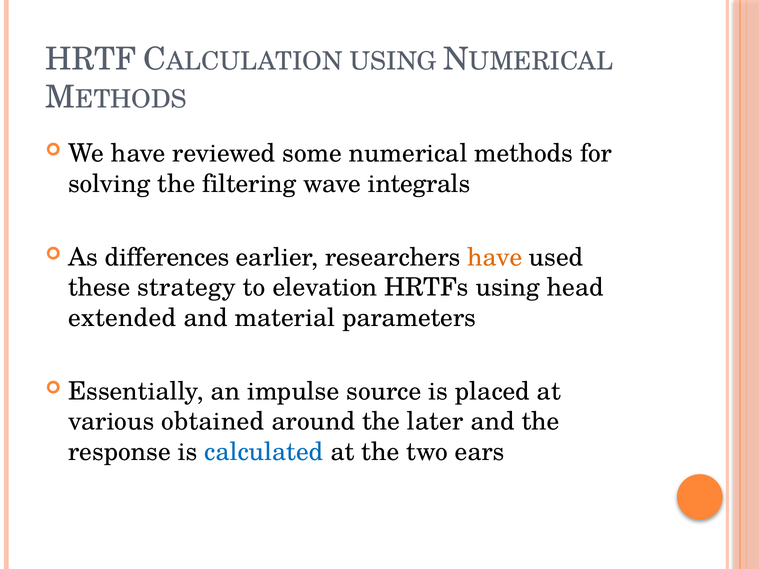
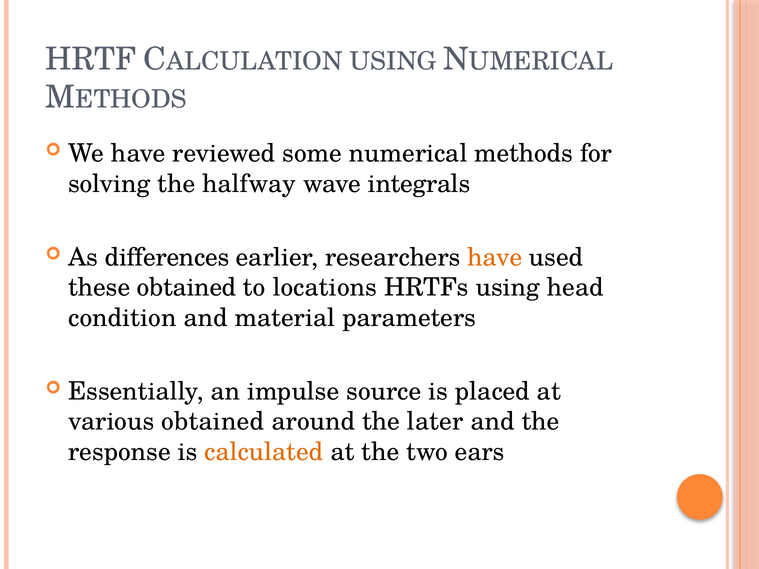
filtering: filtering -> halfway
these strategy: strategy -> obtained
elevation: elevation -> locations
extended: extended -> condition
calculated colour: blue -> orange
